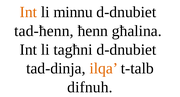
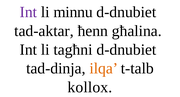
Int at (28, 12) colour: orange -> purple
tad-ħenn: tad-ħenn -> tad-aktar
difnuh: difnuh -> kollox
